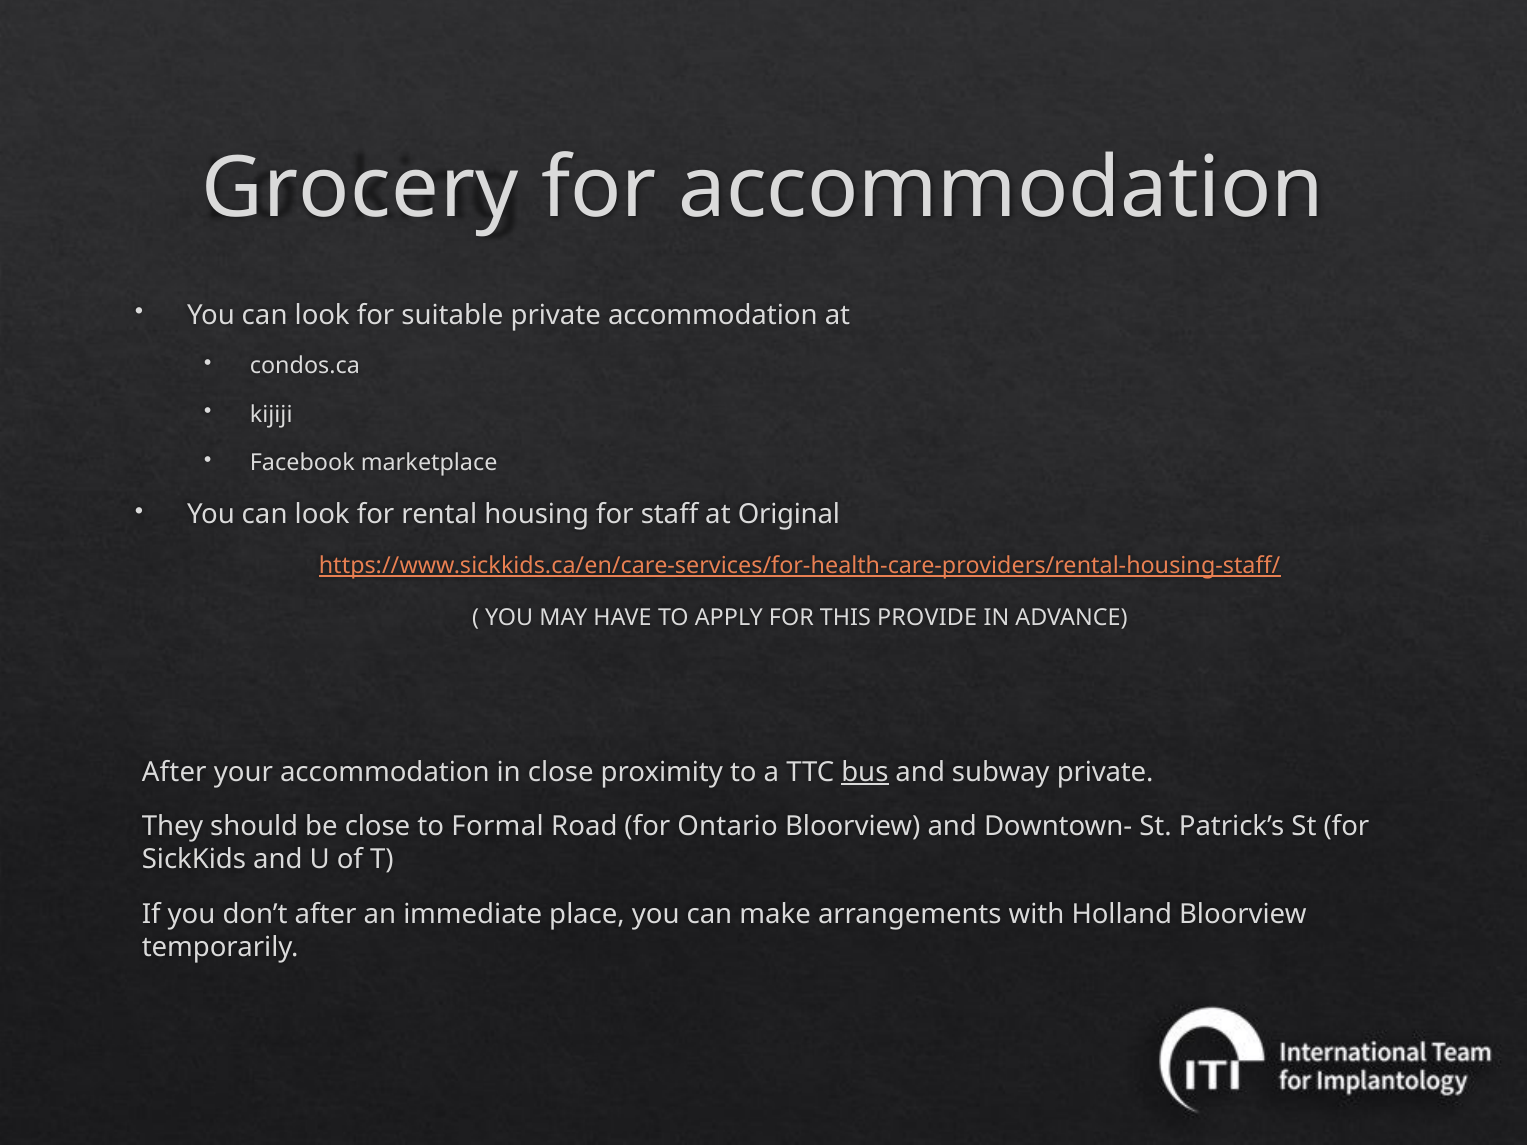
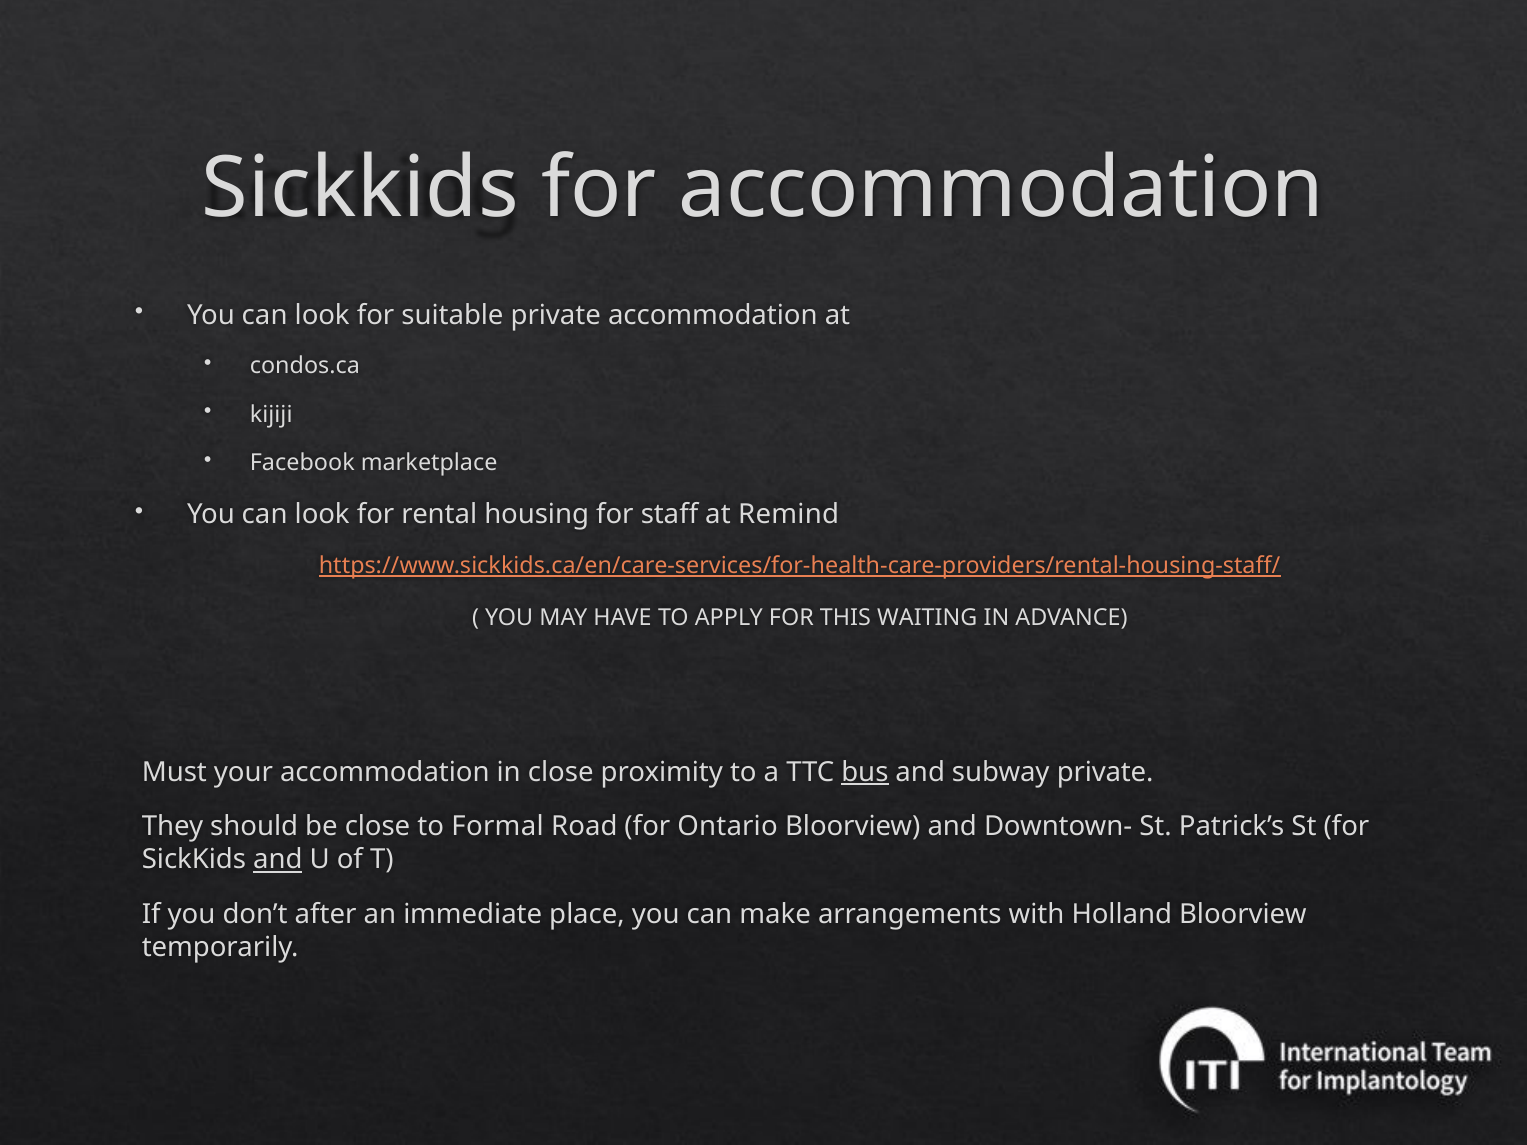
Grocery at (360, 189): Grocery -> Sickkids
Original: Original -> Remind
PROVIDE: PROVIDE -> WAITING
After at (174, 773): After -> Must
and at (278, 860) underline: none -> present
